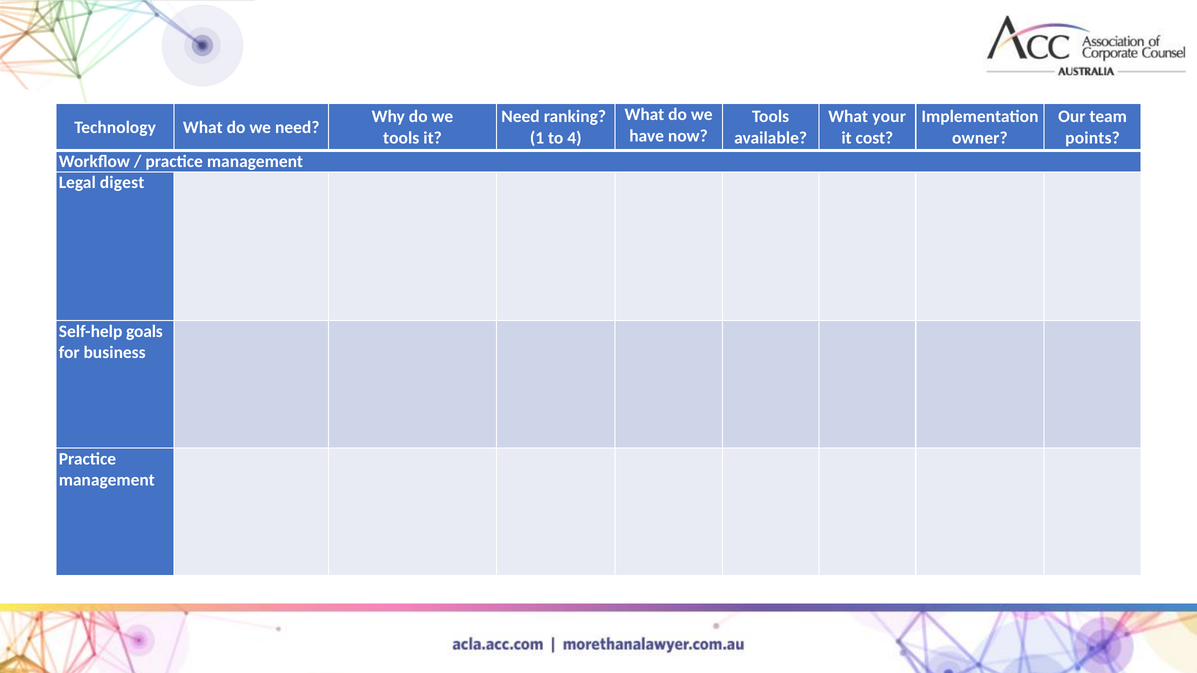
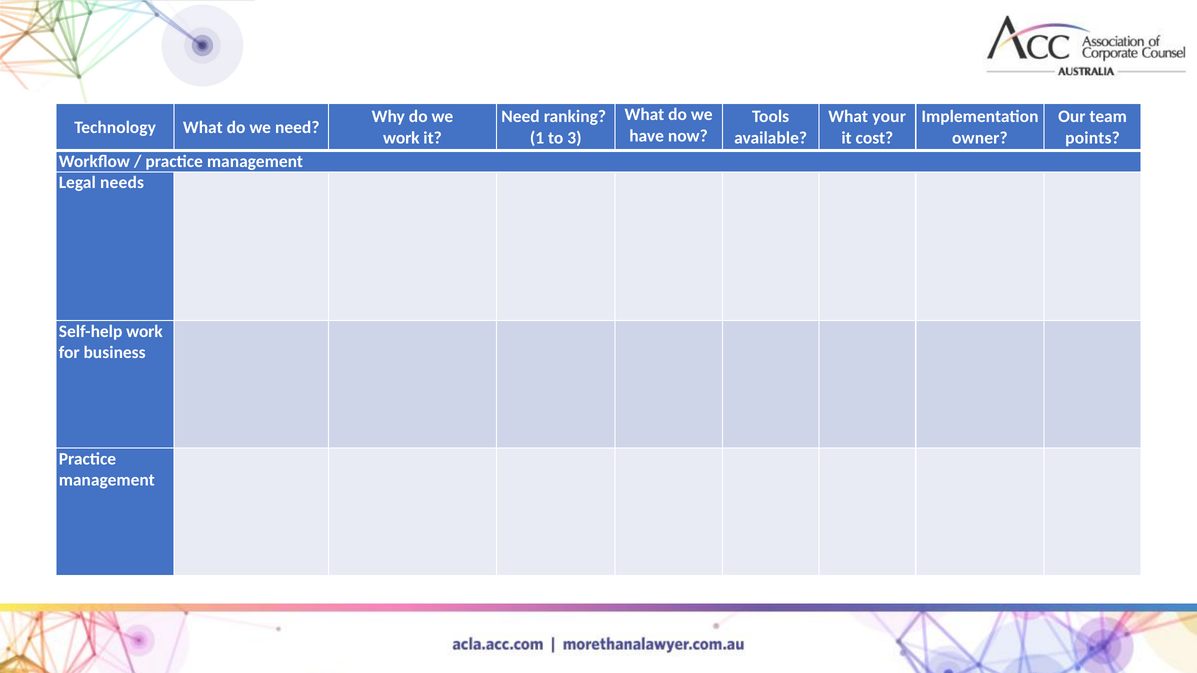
tools at (401, 138): tools -> work
4: 4 -> 3
digest: digest -> needs
Self-help goals: goals -> work
